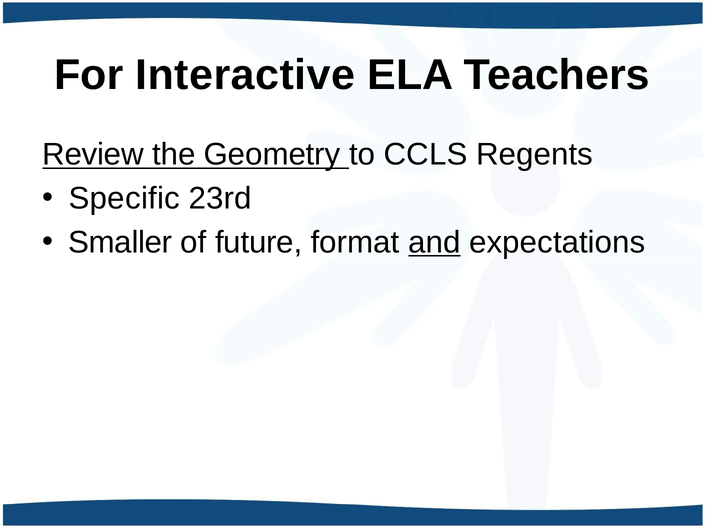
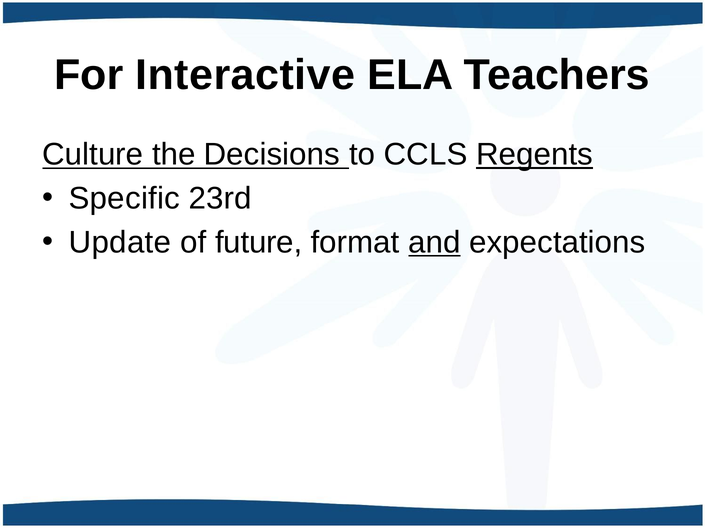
Review: Review -> Culture
Geometry: Geometry -> Decisions
Regents underline: none -> present
Smaller: Smaller -> Update
